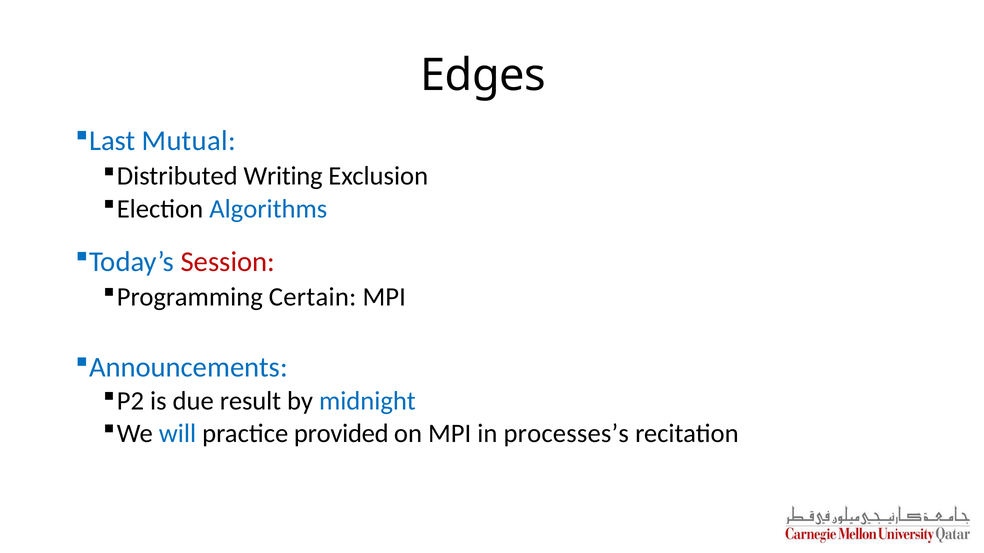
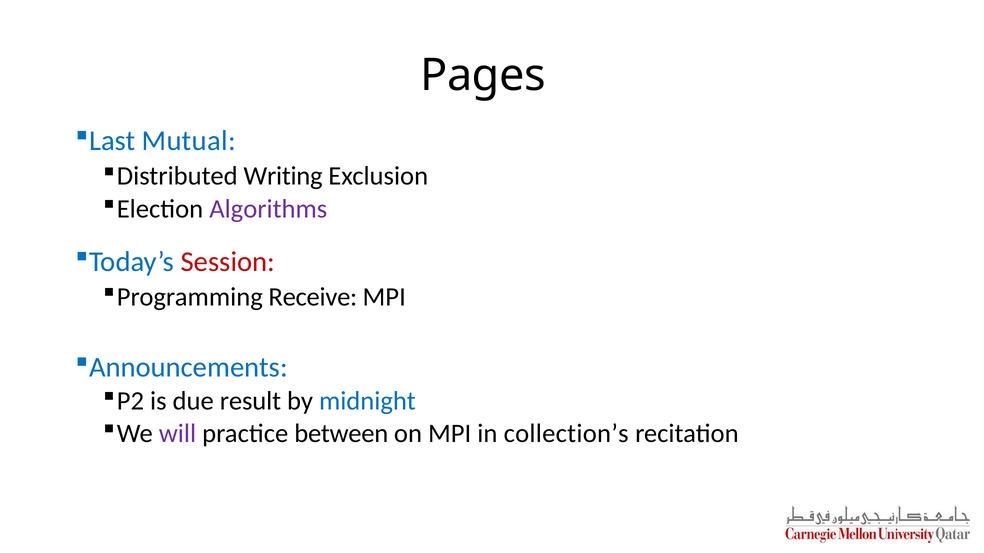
Edges: Edges -> Pages
Algorithms colour: blue -> purple
Certain: Certain -> Receive
will colour: blue -> purple
provided: provided -> between
processes’s: processes’s -> collection’s
